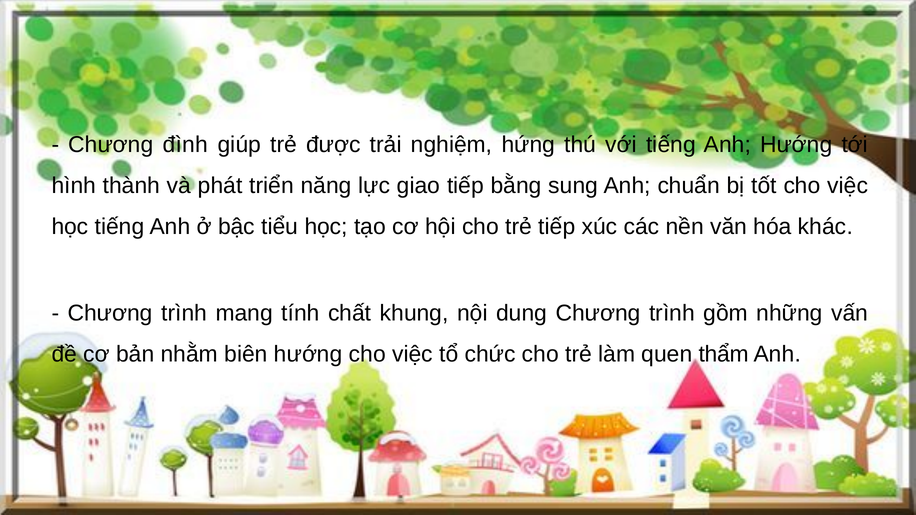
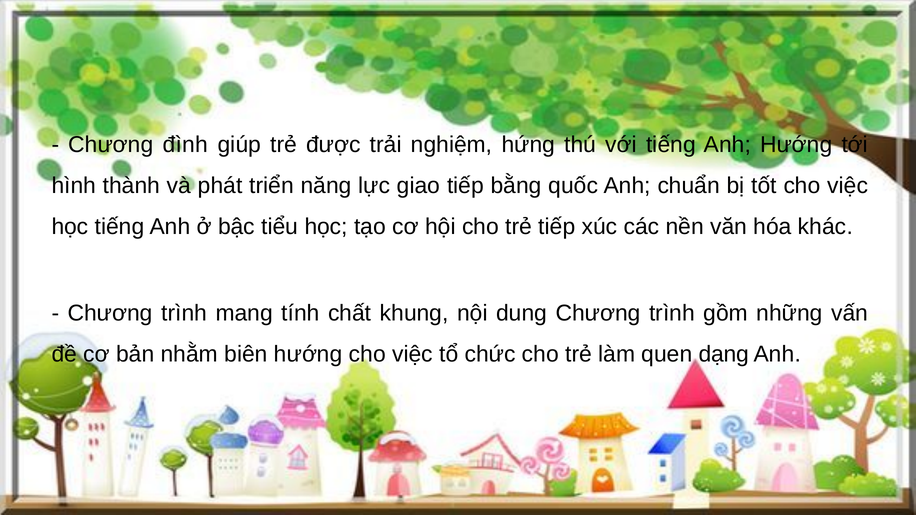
sung: sung -> quốc
thẩm: thẩm -> dạng
